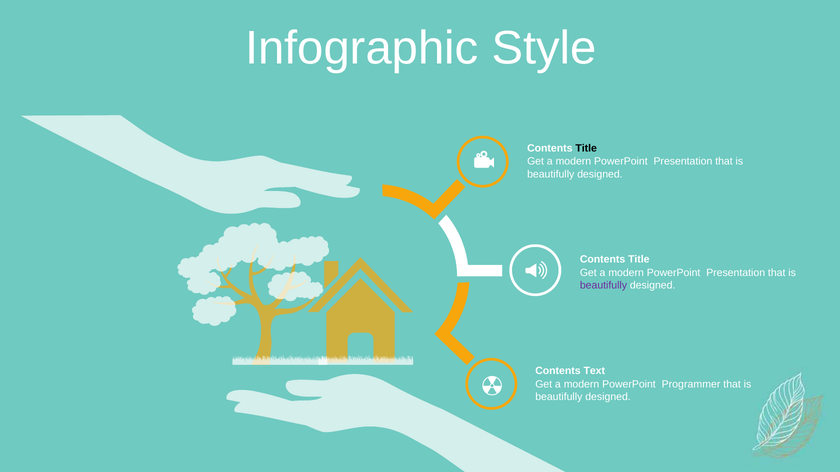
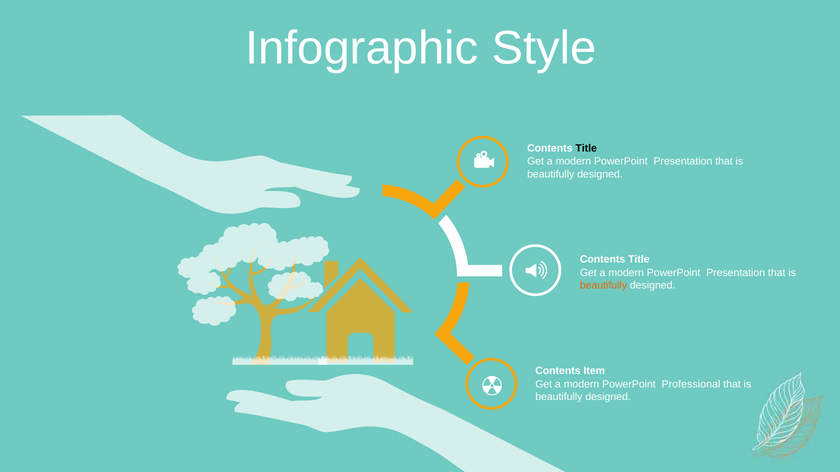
beautifully at (603, 286) colour: purple -> orange
Text: Text -> Item
Programmer: Programmer -> Professional
